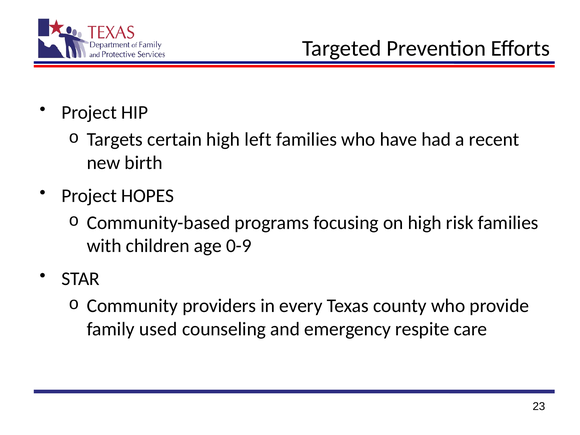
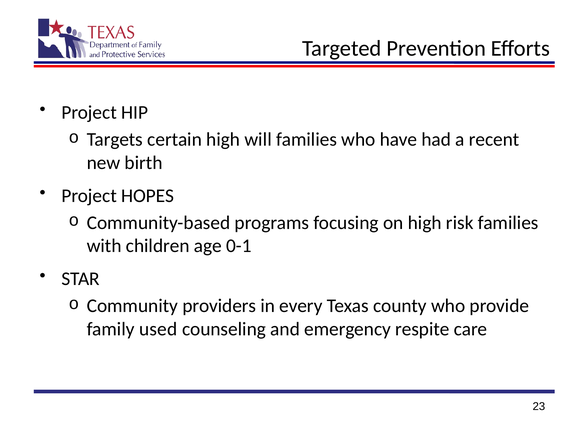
left: left -> will
0-9: 0-9 -> 0-1
